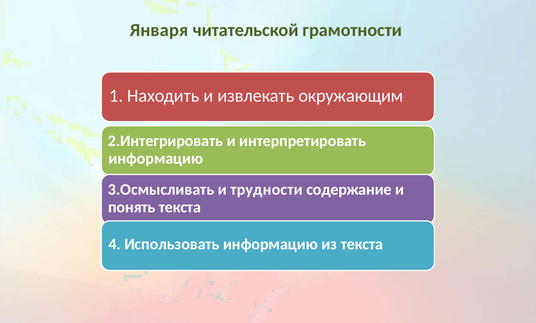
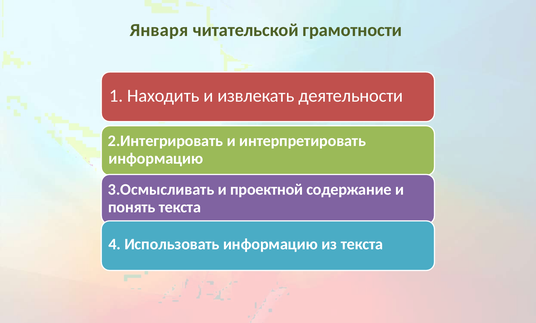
окружающим: окружающим -> деятельности
трудности: трудности -> проектной
